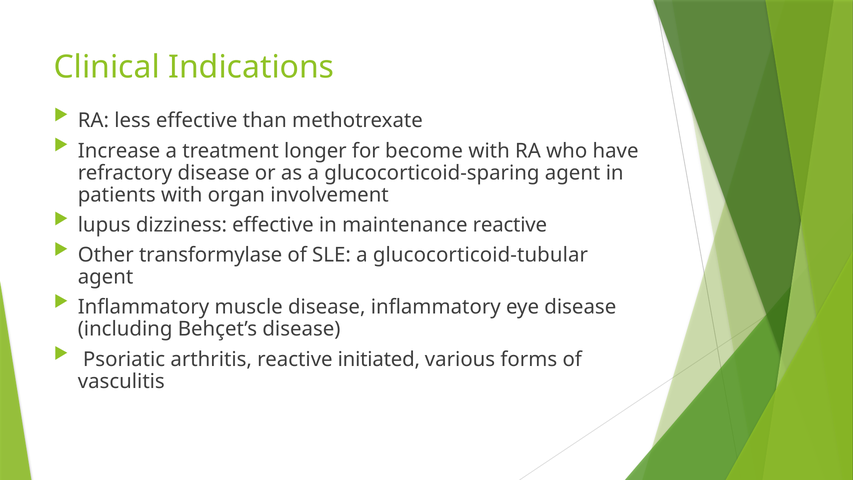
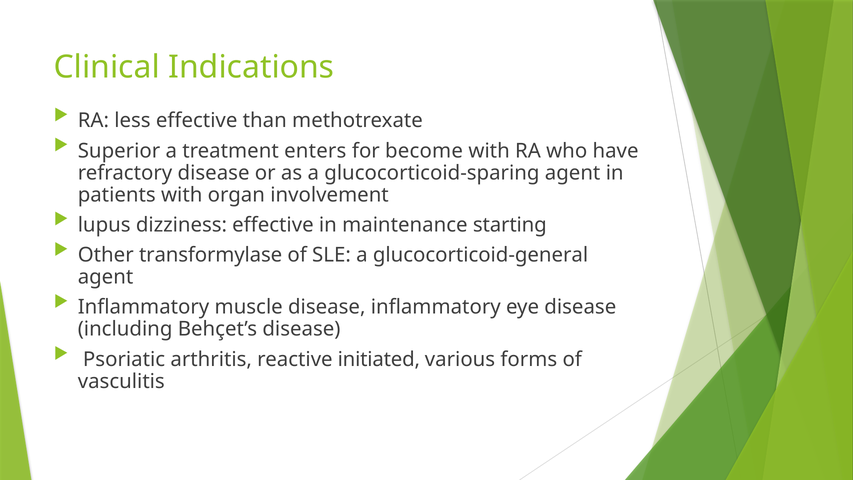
Increase: Increase -> Superior
longer: longer -> enters
maintenance reactive: reactive -> starting
glucocorticoid-tubular: glucocorticoid-tubular -> glucocorticoid-general
